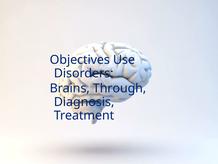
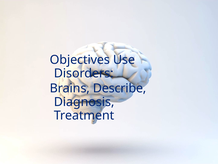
Through: Through -> Describe
